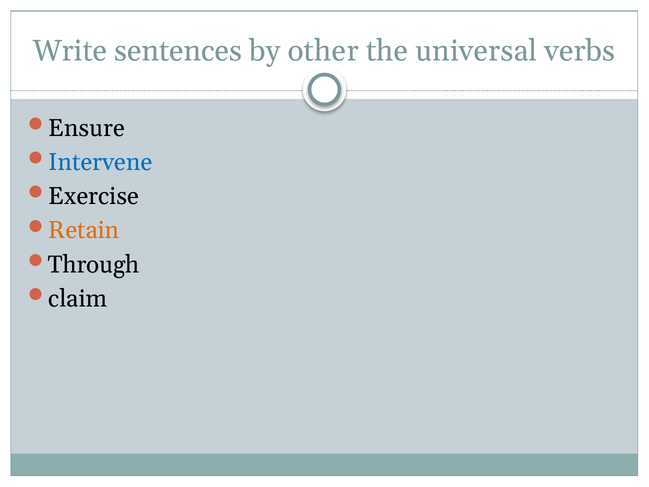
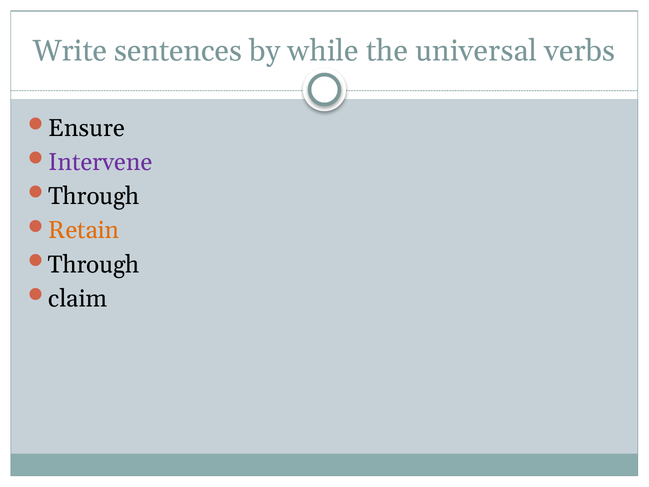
other: other -> while
Intervene colour: blue -> purple
Exercise at (94, 196): Exercise -> Through
